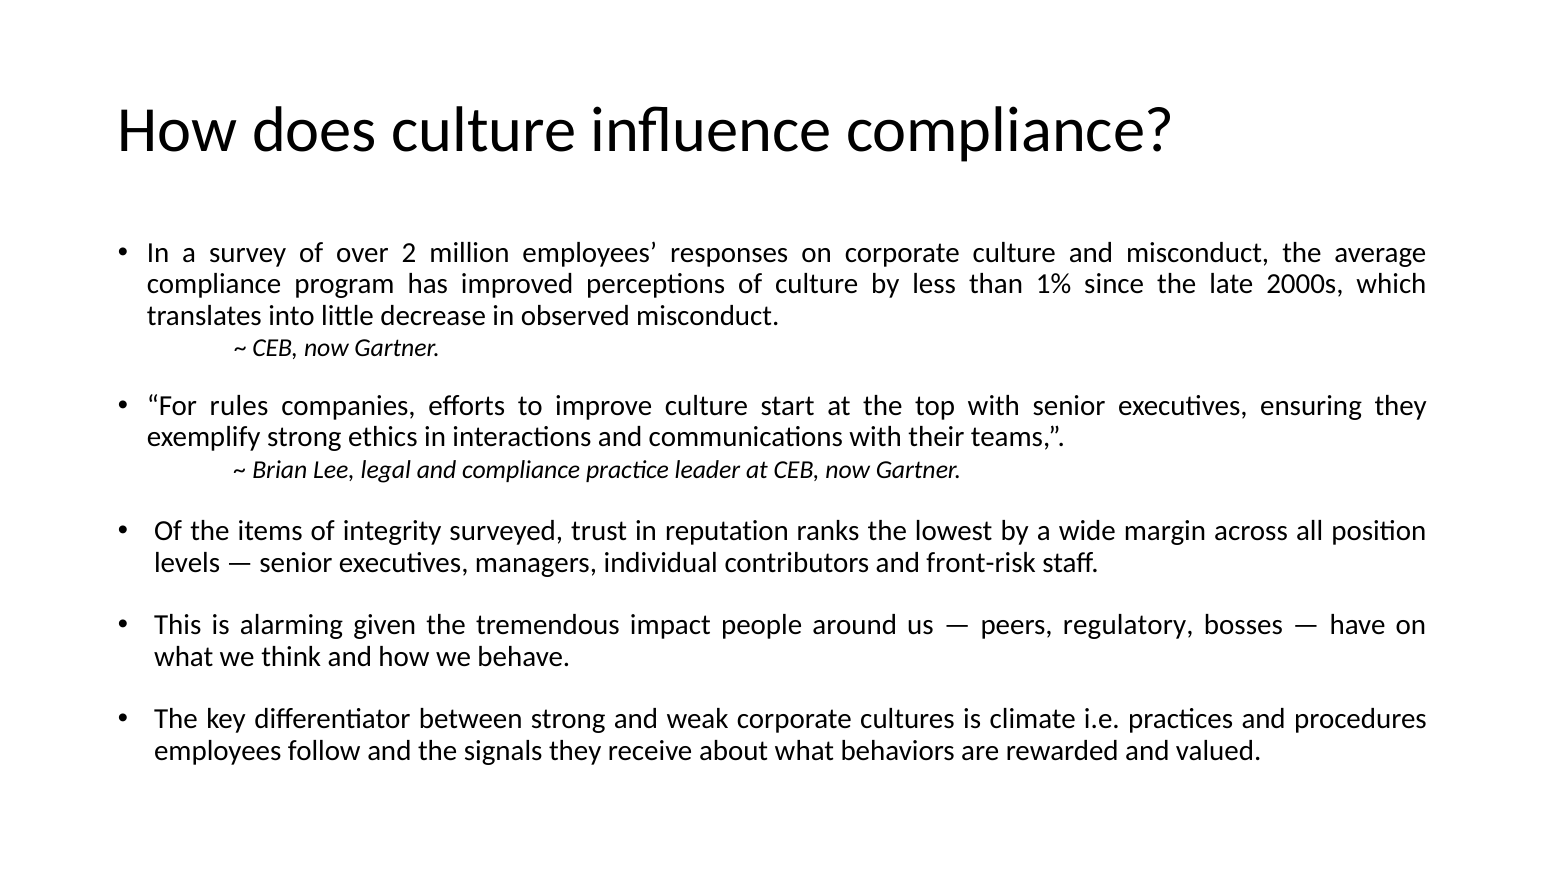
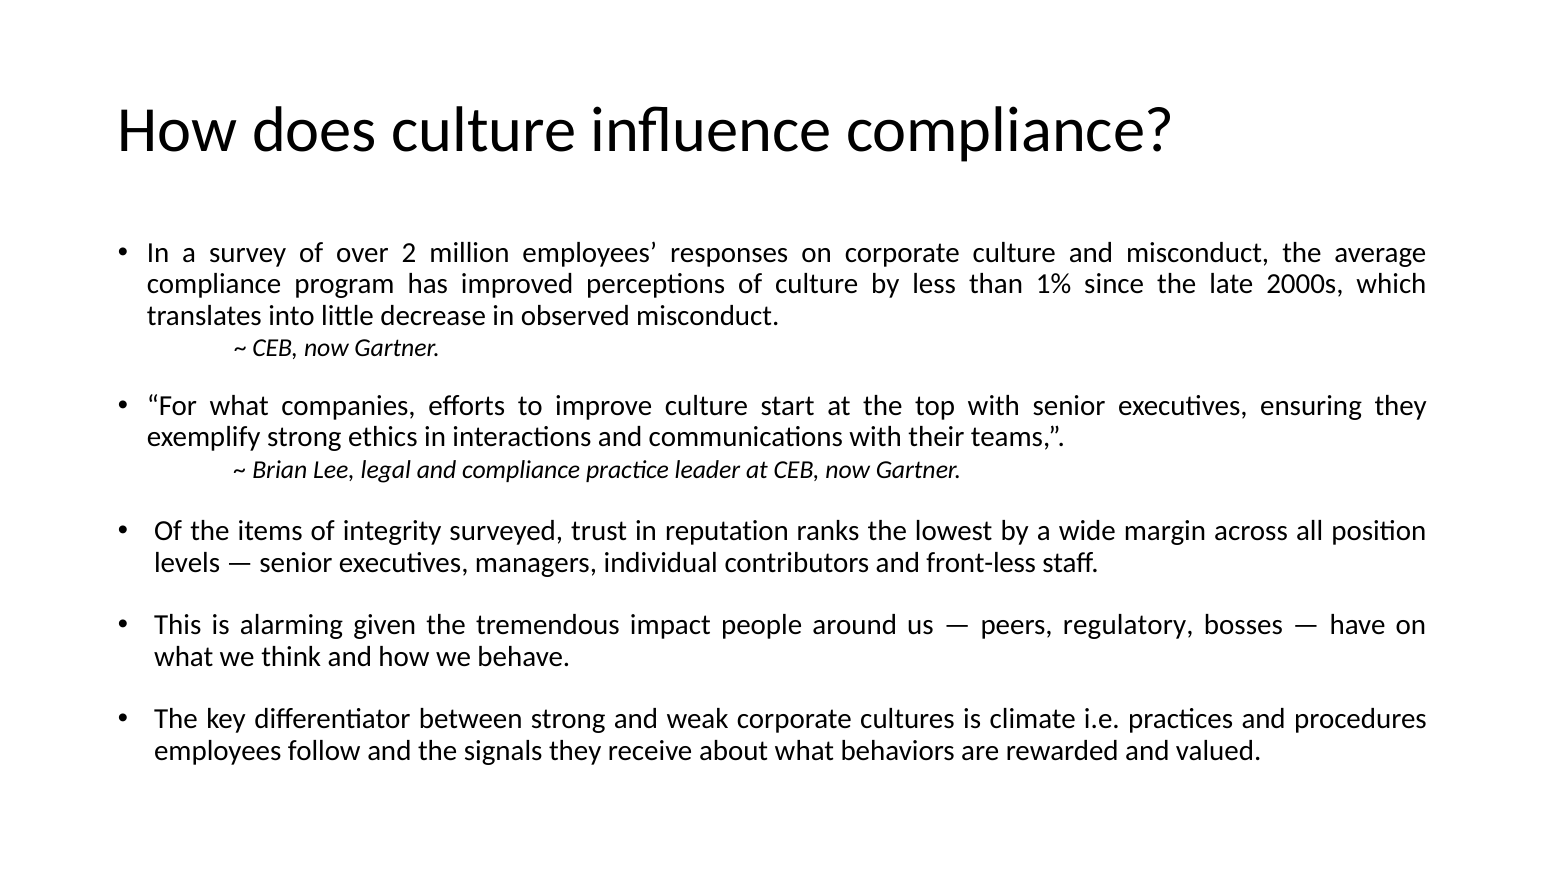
For rules: rules -> what
front-risk: front-risk -> front-less
